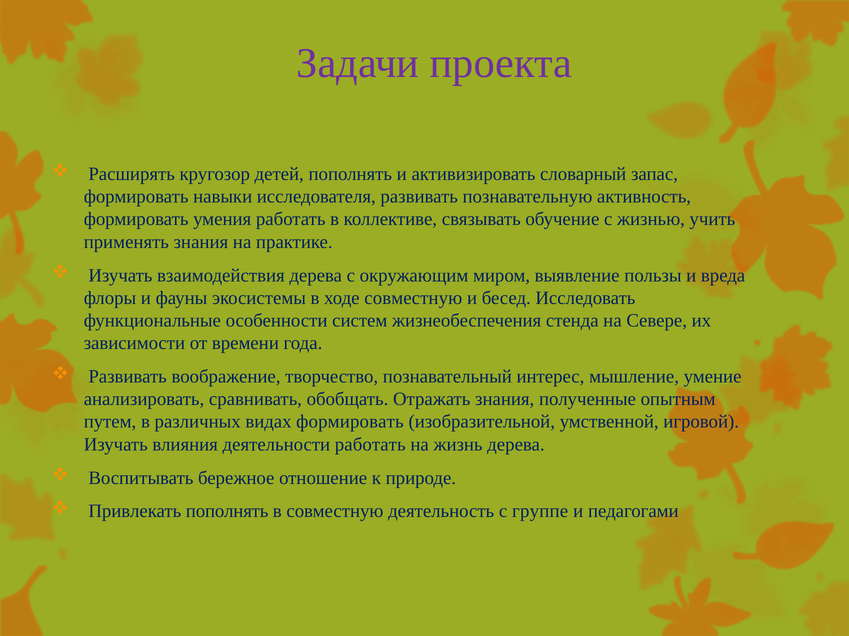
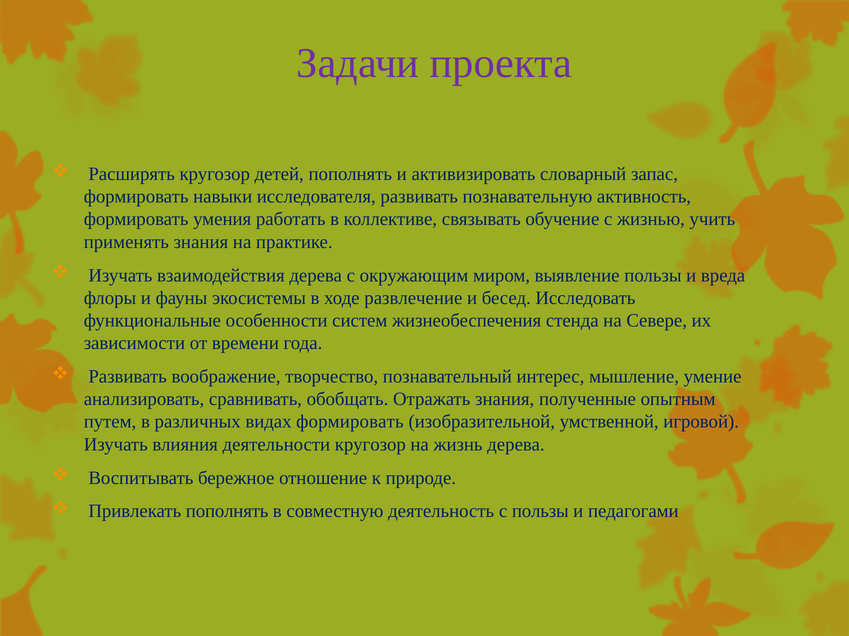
ходе совместную: совместную -> развлечение
деятельности работать: работать -> кругозор
с группе: группе -> пользы
